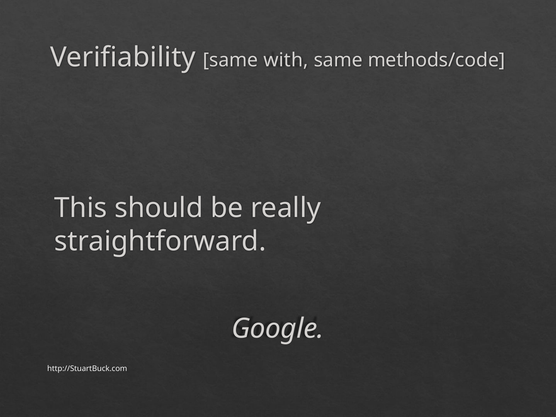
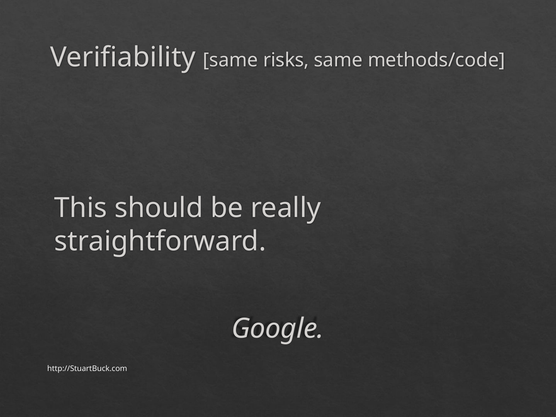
with: with -> risks
